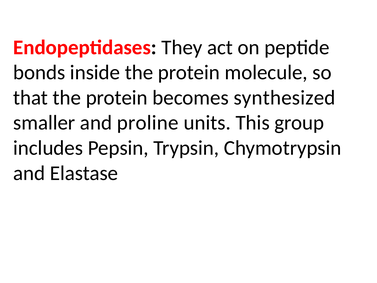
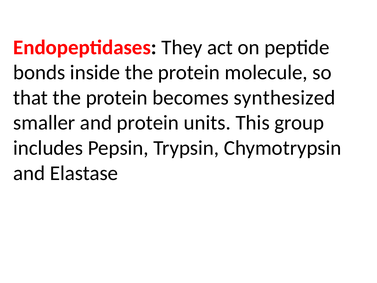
and proline: proline -> protein
